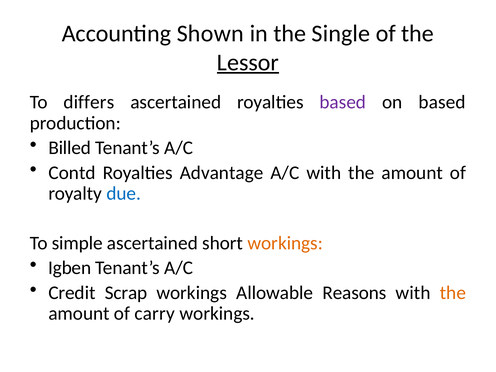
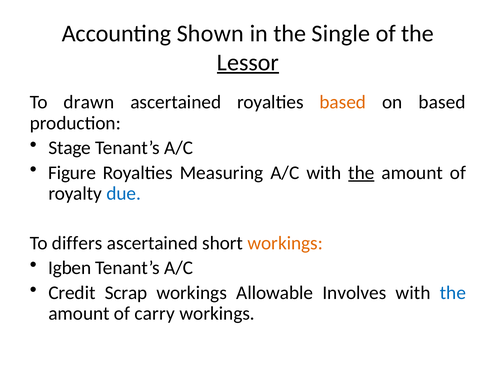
differs: differs -> drawn
based at (343, 102) colour: purple -> orange
Billed: Billed -> Stage
Contd: Contd -> Figure
Advantage: Advantage -> Measuring
the at (361, 173) underline: none -> present
simple: simple -> differs
Reasons: Reasons -> Involves
the at (453, 293) colour: orange -> blue
